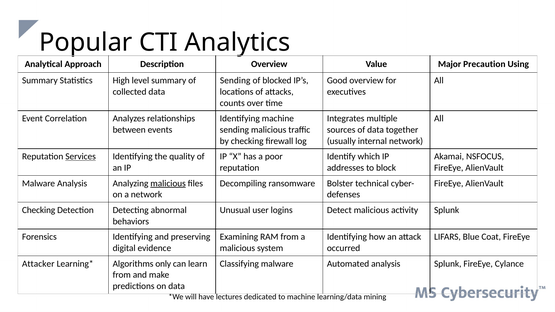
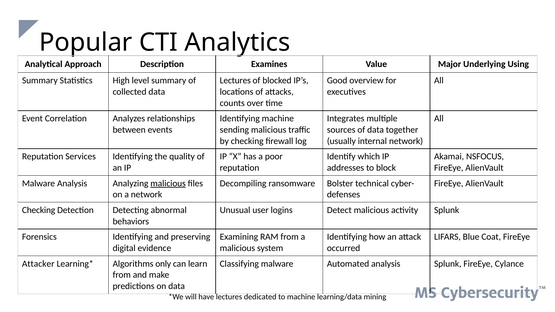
Description Overview: Overview -> Examines
Precaution: Precaution -> Underlying
Sending at (235, 80): Sending -> Lectures
Services underline: present -> none
